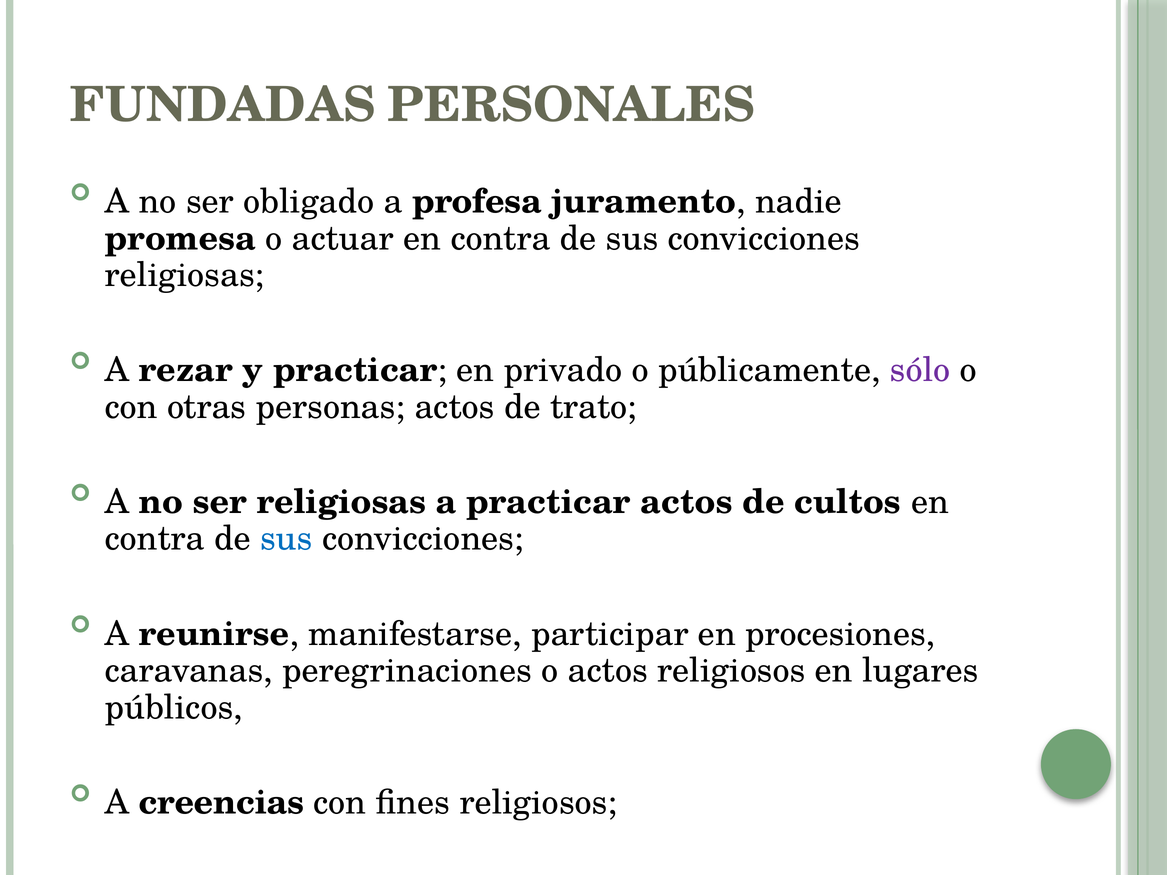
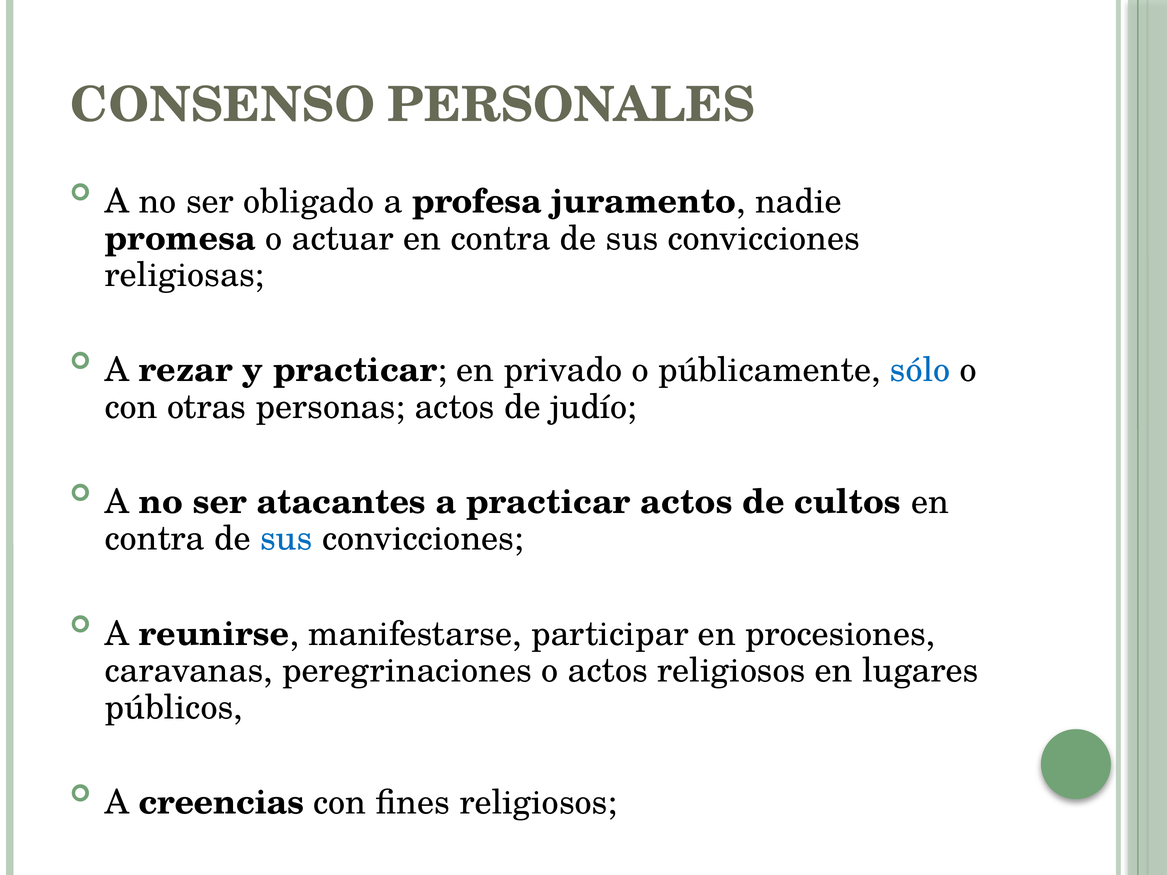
FUNDADAS: FUNDADAS -> CONSENSO
sólo colour: purple -> blue
trato: trato -> judío
ser religiosas: religiosas -> atacantes
